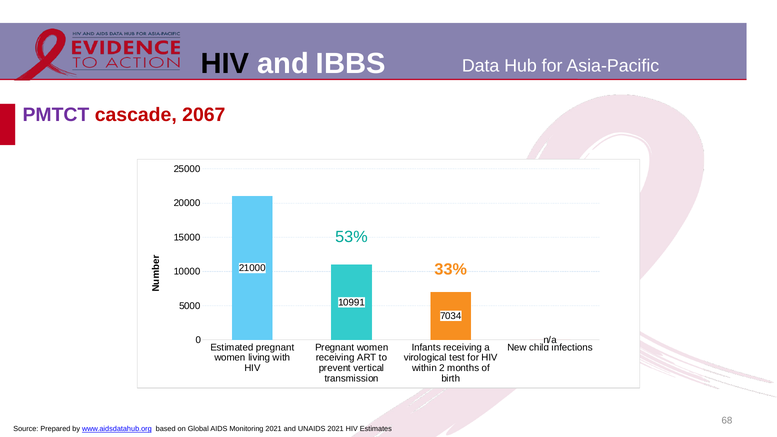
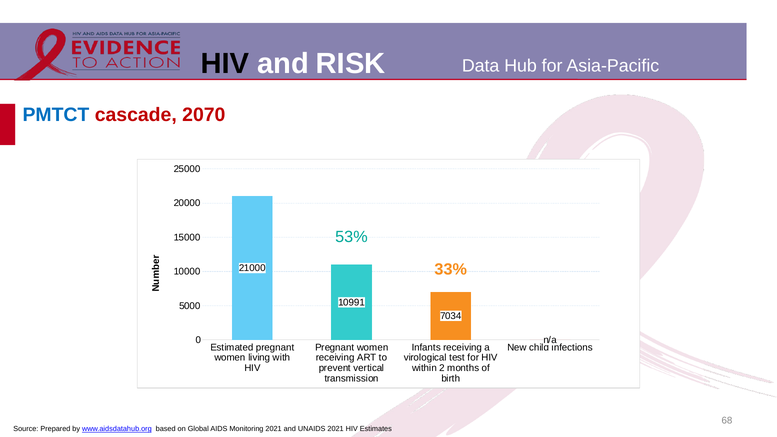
IBBS: IBBS -> RISK
PMTCT colour: purple -> blue
2067: 2067 -> 2070
